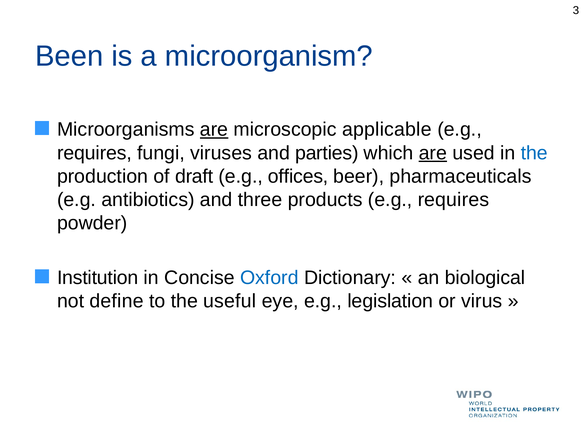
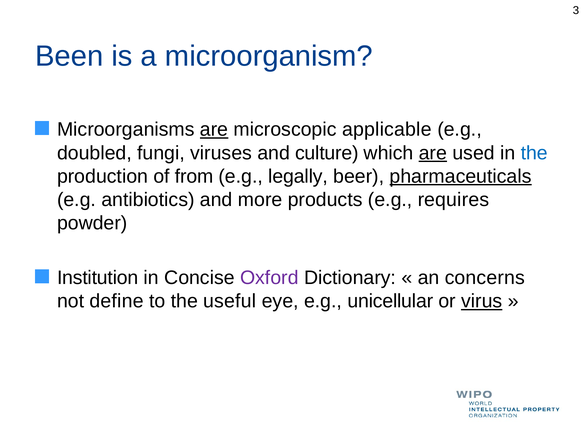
requires at (94, 153): requires -> doubled
parties: parties -> culture
draft: draft -> from
offices: offices -> legally
pharmaceuticals underline: none -> present
three: three -> more
Oxford colour: blue -> purple
biological: biological -> concerns
legislation: legislation -> unicellular
virus underline: none -> present
